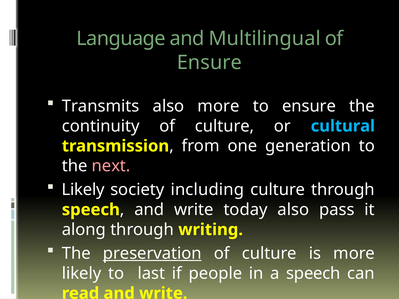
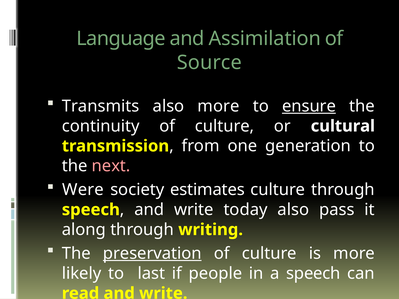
Multilingual: Multilingual -> Assimilation
Ensure at (209, 63): Ensure -> Source
ensure at (309, 106) underline: none -> present
cultural colour: light blue -> white
Likely at (83, 190): Likely -> Were
including: including -> estimates
